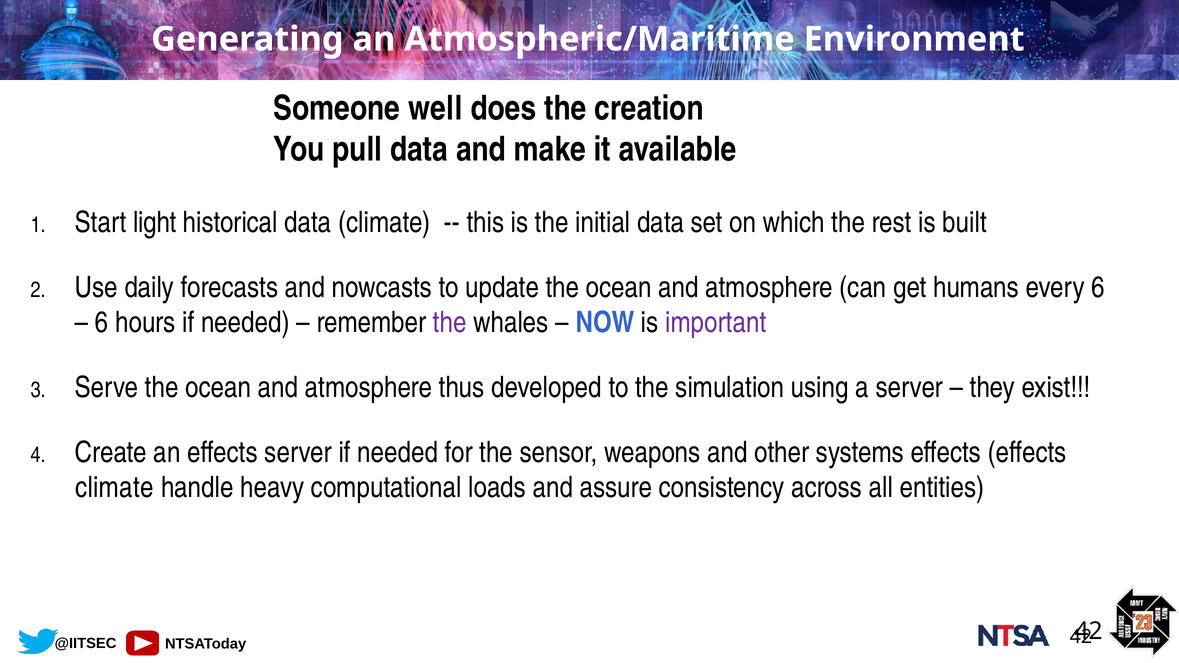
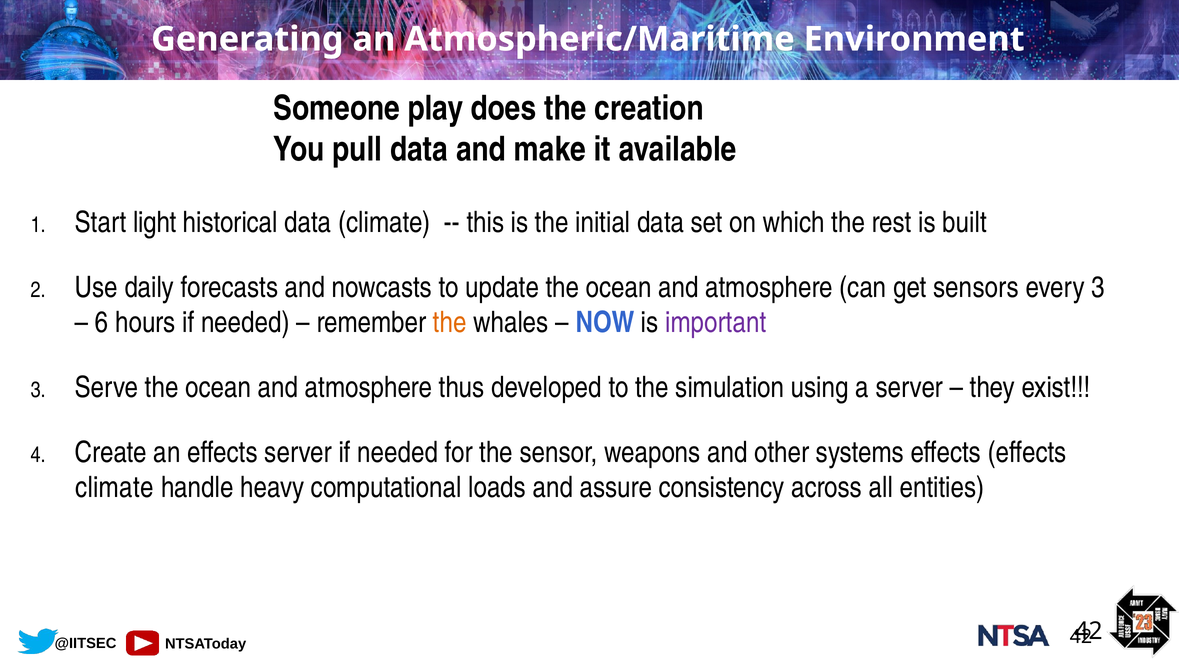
well: well -> play
humans: humans -> sensors
every 6: 6 -> 3
the at (450, 323) colour: purple -> orange
